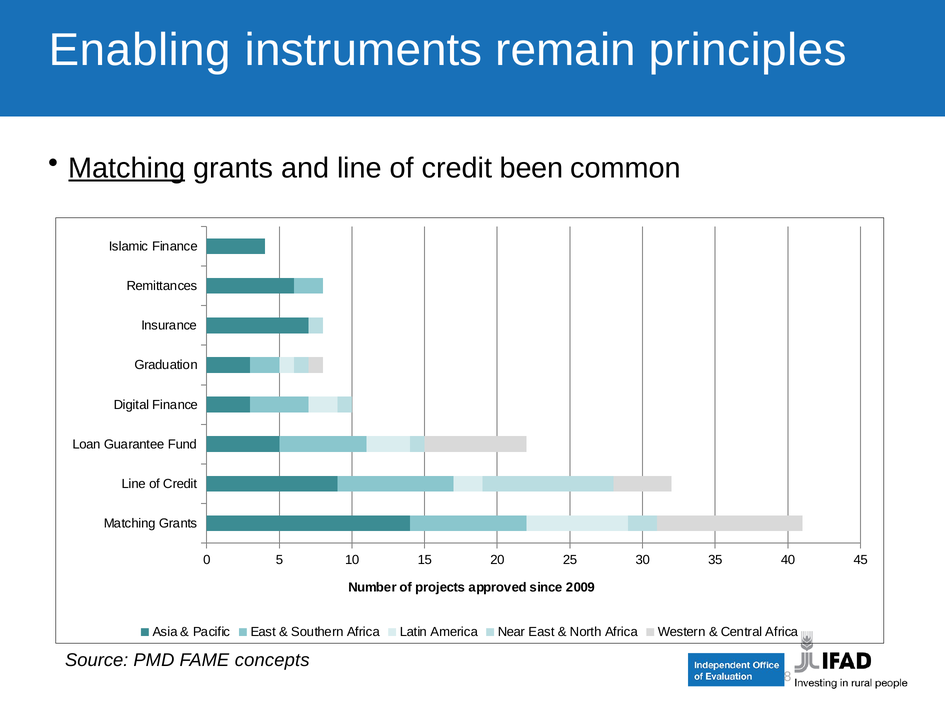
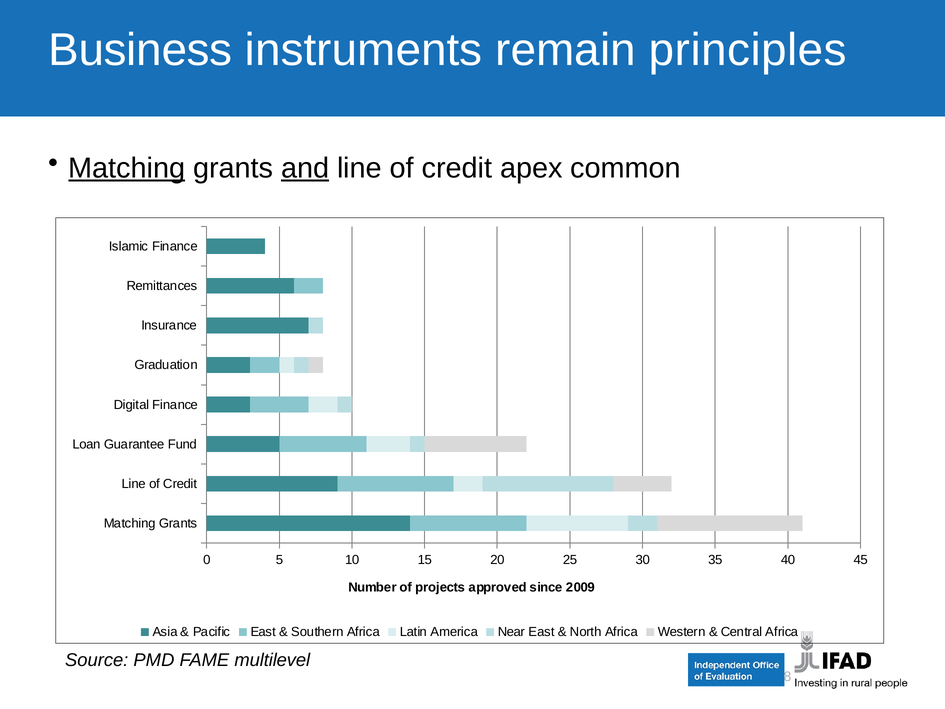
Enabling: Enabling -> Business
and underline: none -> present
been: been -> apex
concepts: concepts -> multilevel
